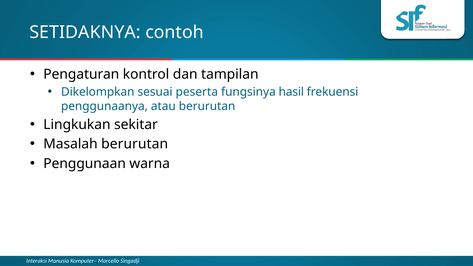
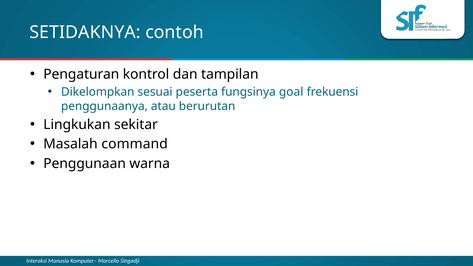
hasil: hasil -> goal
Masalah berurutan: berurutan -> command
